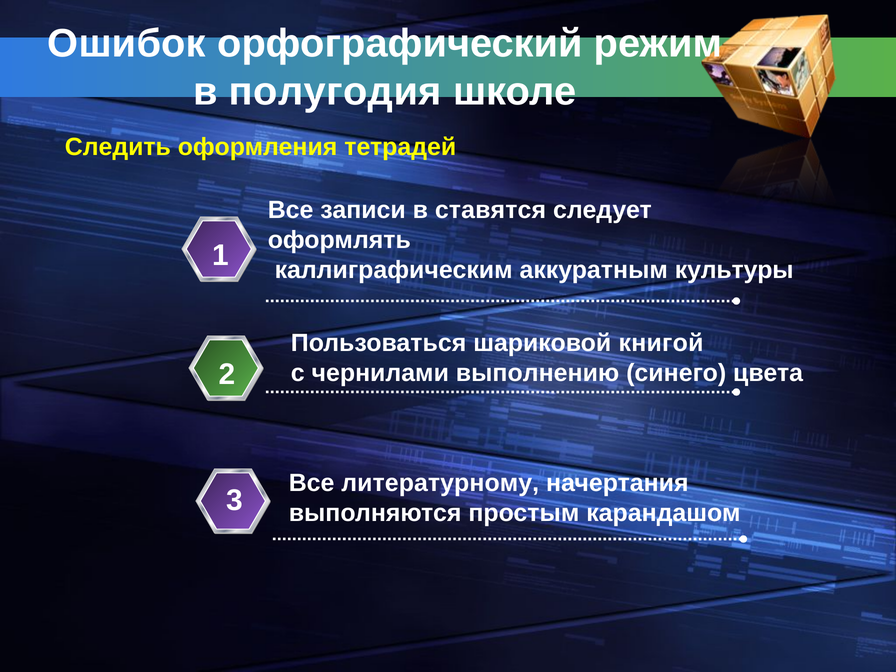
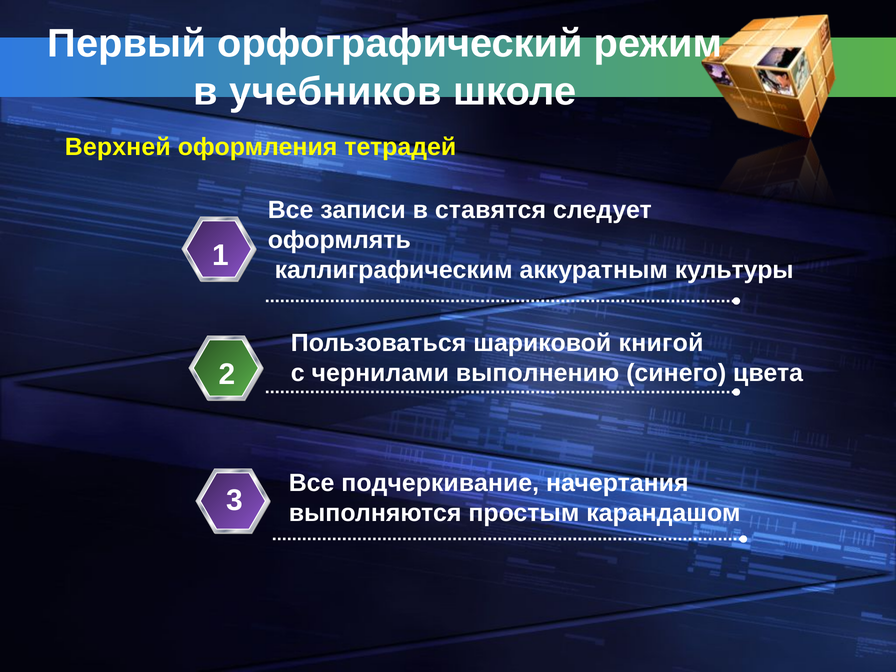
Ошибок: Ошибок -> Первый
полугодия: полугодия -> учебников
Следить: Следить -> Верхней
литературному: литературному -> подчеркивание
